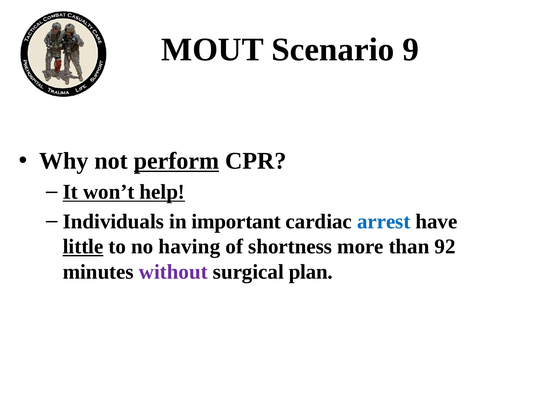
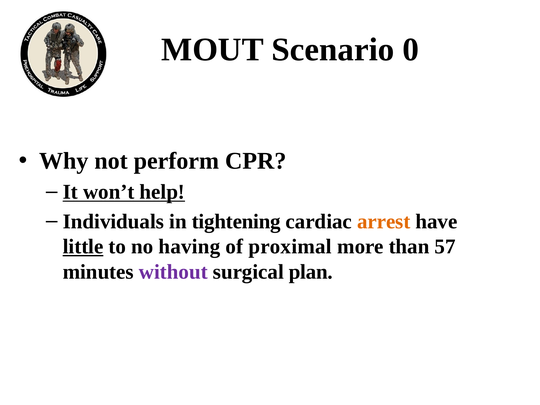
9: 9 -> 0
perform underline: present -> none
important: important -> tightening
arrest colour: blue -> orange
shortness: shortness -> proximal
92: 92 -> 57
